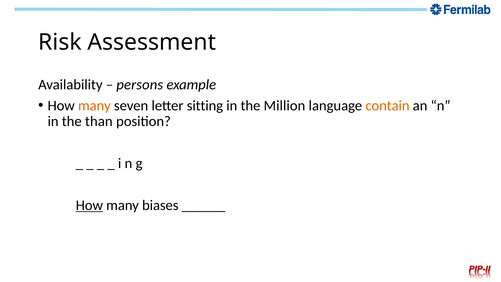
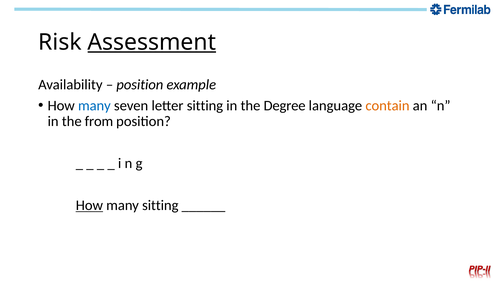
Assessment underline: none -> present
persons at (140, 85): persons -> position
many at (94, 106) colour: orange -> blue
Million: Million -> Degree
than: than -> from
many biases: biases -> sitting
